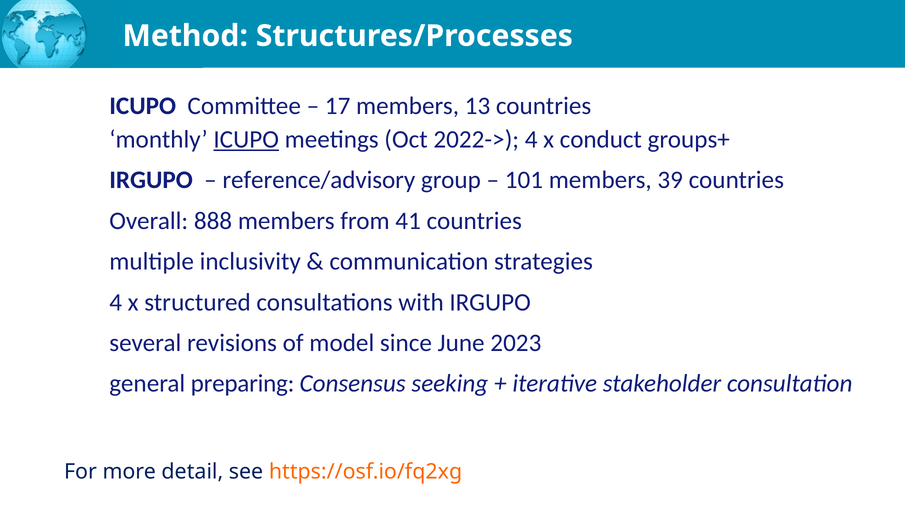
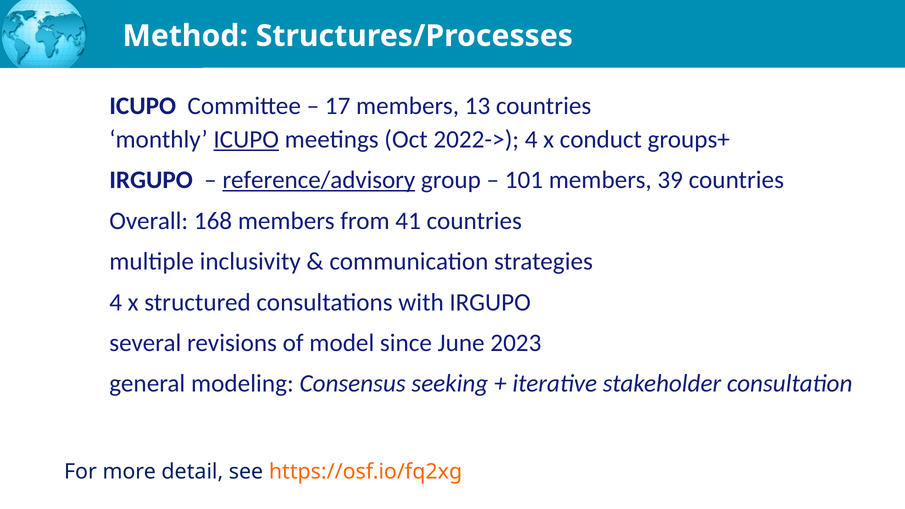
reference/advisory underline: none -> present
888: 888 -> 168
preparing: preparing -> modeling
